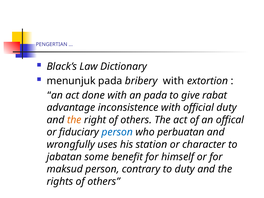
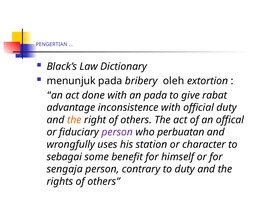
bribery with: with -> oleh
person at (117, 132) colour: blue -> purple
jabatan: jabatan -> sebagai
maksud: maksud -> sengaja
